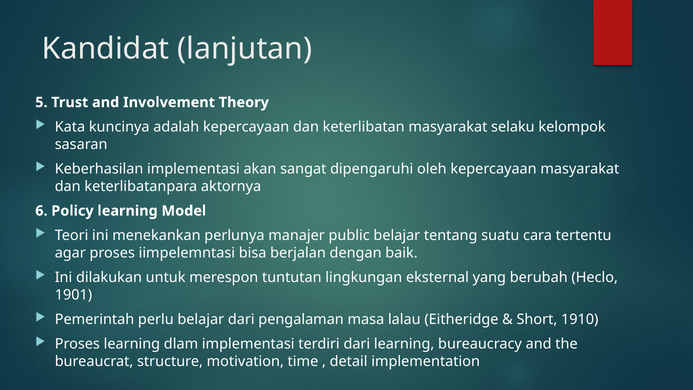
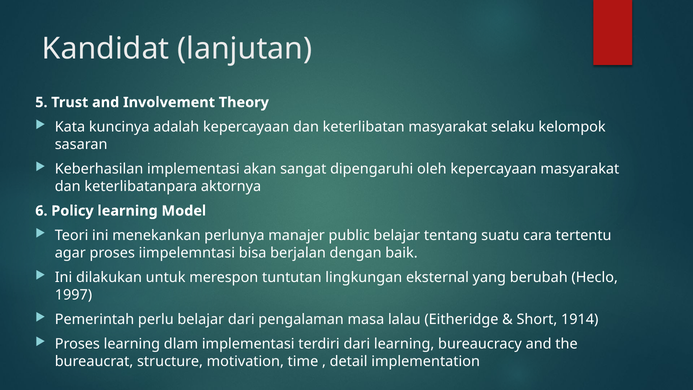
1901: 1901 -> 1997
1910: 1910 -> 1914
